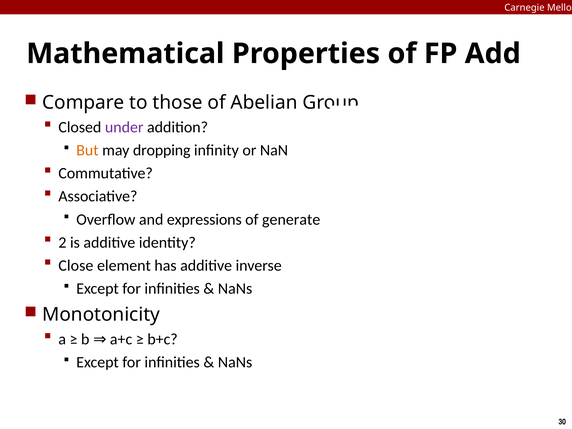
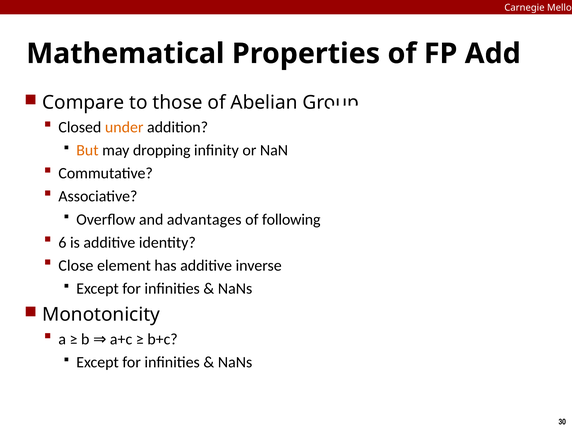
under colour: purple -> orange
expressions: expressions -> advantages
generate: generate -> following
2: 2 -> 6
